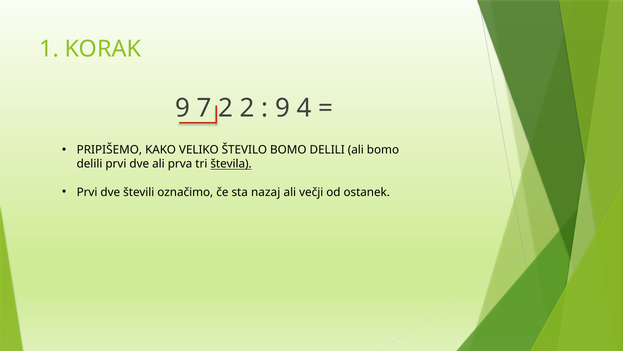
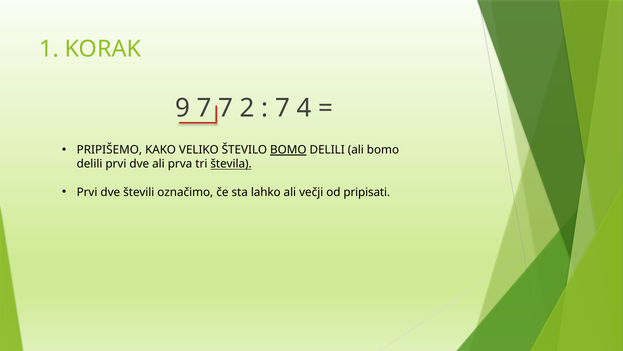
2 at (226, 108): 2 -> 7
9 at (283, 108): 9 -> 7
BOMO at (288, 150) underline: none -> present
nazaj: nazaj -> lahko
ostanek: ostanek -> pripisati
